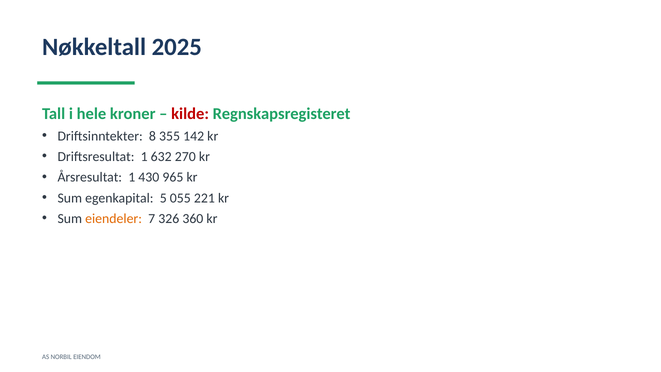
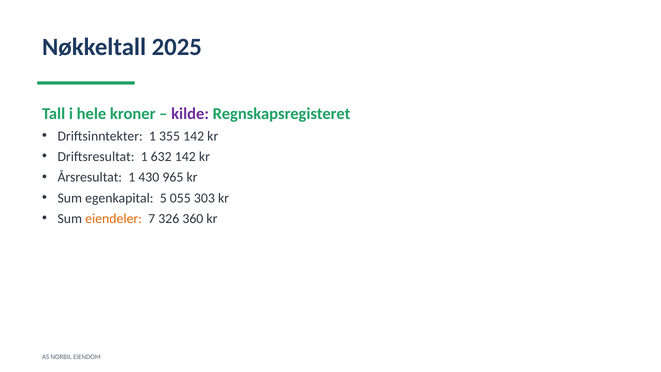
kilde colour: red -> purple
Driftsinntekter 8: 8 -> 1
632 270: 270 -> 142
221: 221 -> 303
